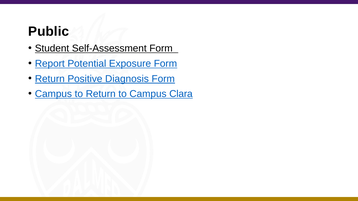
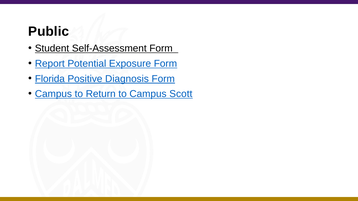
Return at (50, 79): Return -> Florida
Clara: Clara -> Scott
